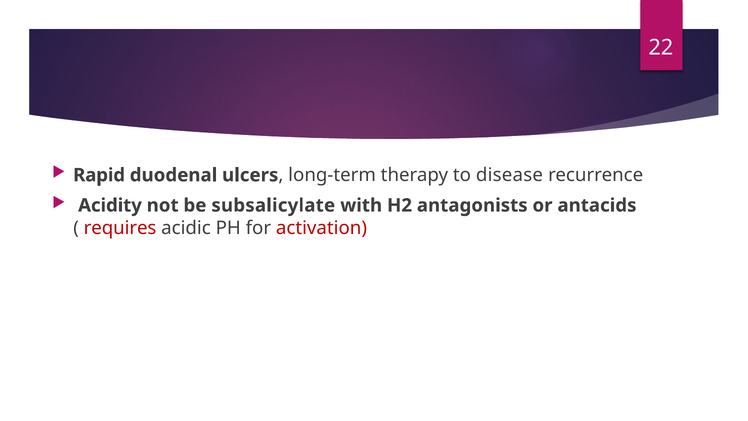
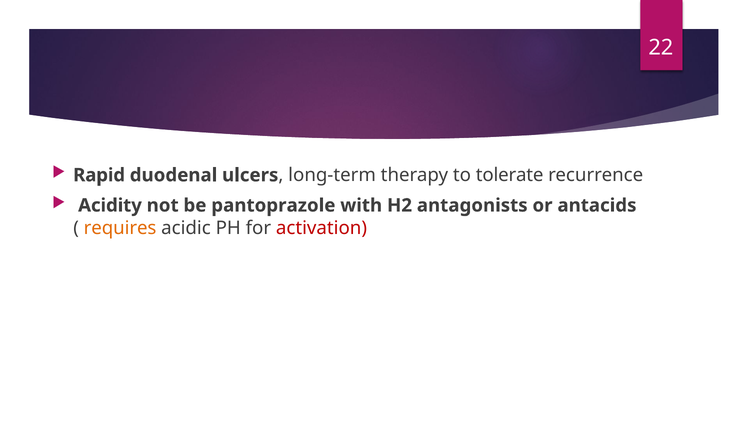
disease: disease -> tolerate
subsalicylate: subsalicylate -> pantoprazole
requires colour: red -> orange
